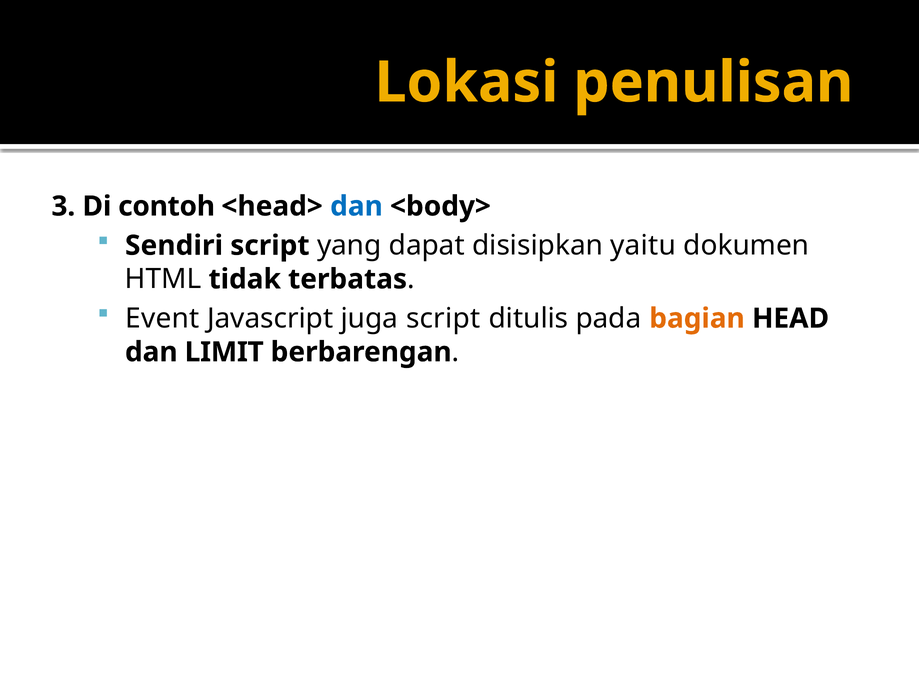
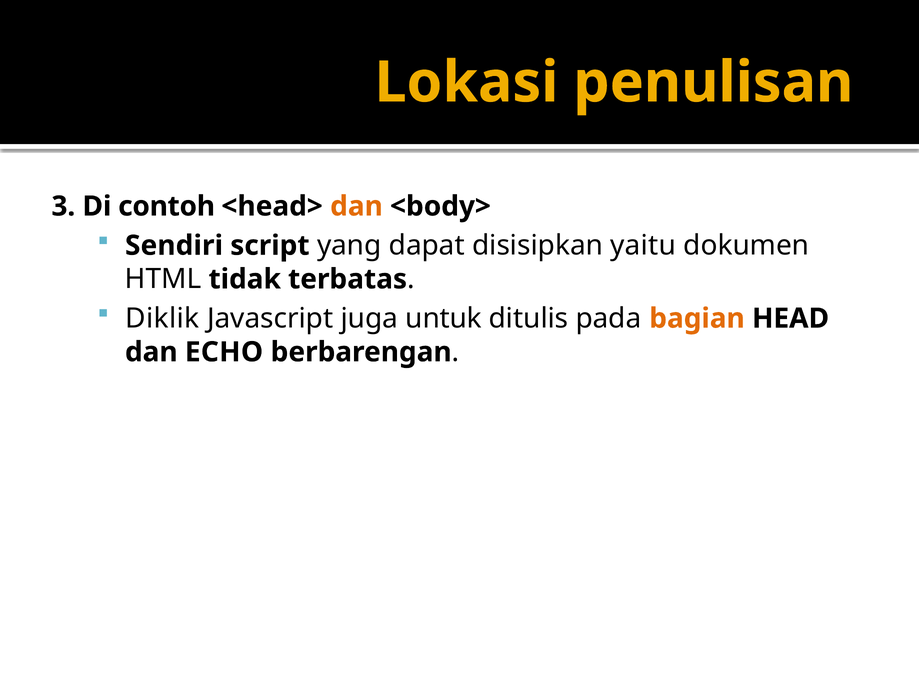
dan at (356, 206) colour: blue -> orange
Event: Event -> Diklik
juga script: script -> untuk
LIMIT: LIMIT -> ECHO
